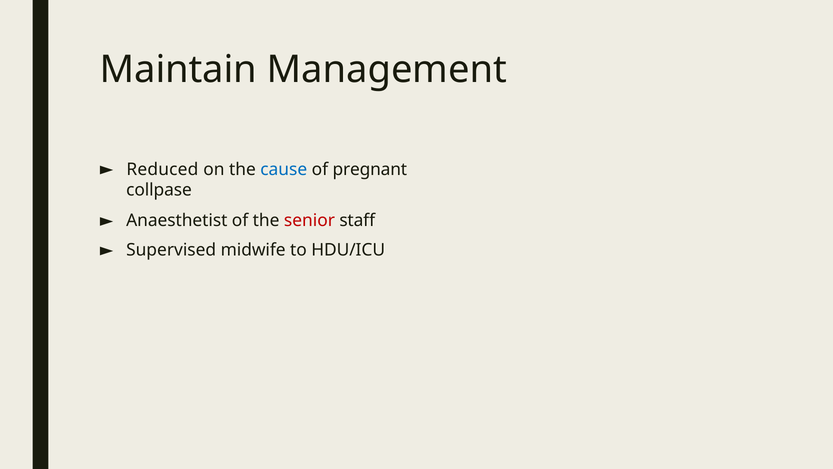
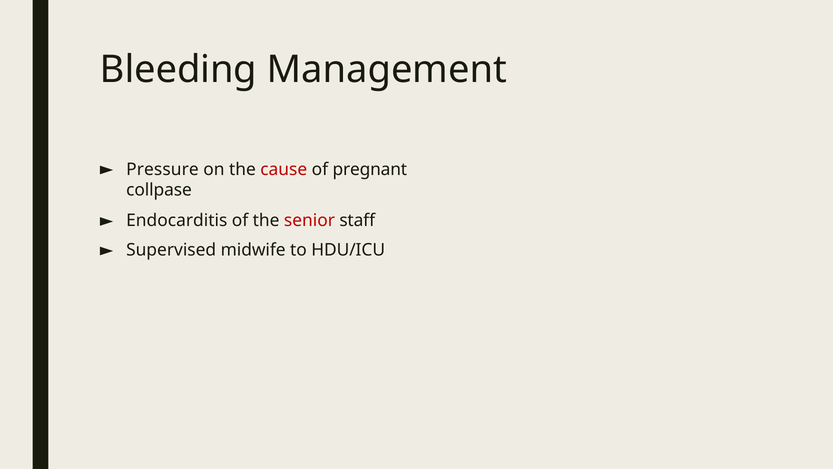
Maintain: Maintain -> Bleeding
Reduced: Reduced -> Pressure
cause colour: blue -> red
Anaesthetist: Anaesthetist -> Endocarditis
